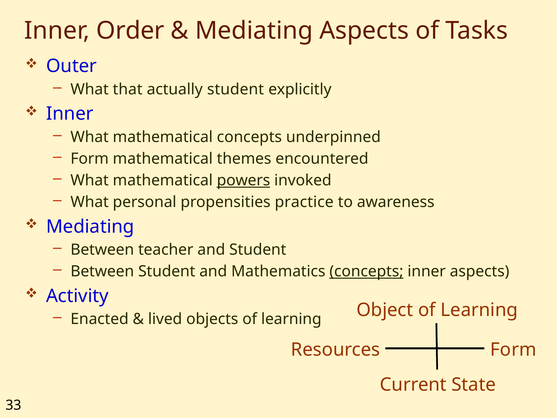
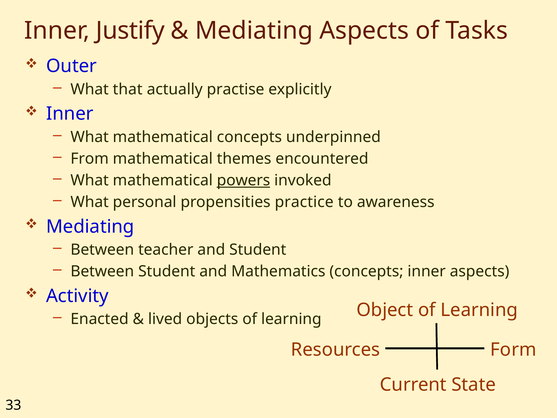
Order: Order -> Justify
actually student: student -> practise
Form at (90, 159): Form -> From
concepts at (366, 271) underline: present -> none
